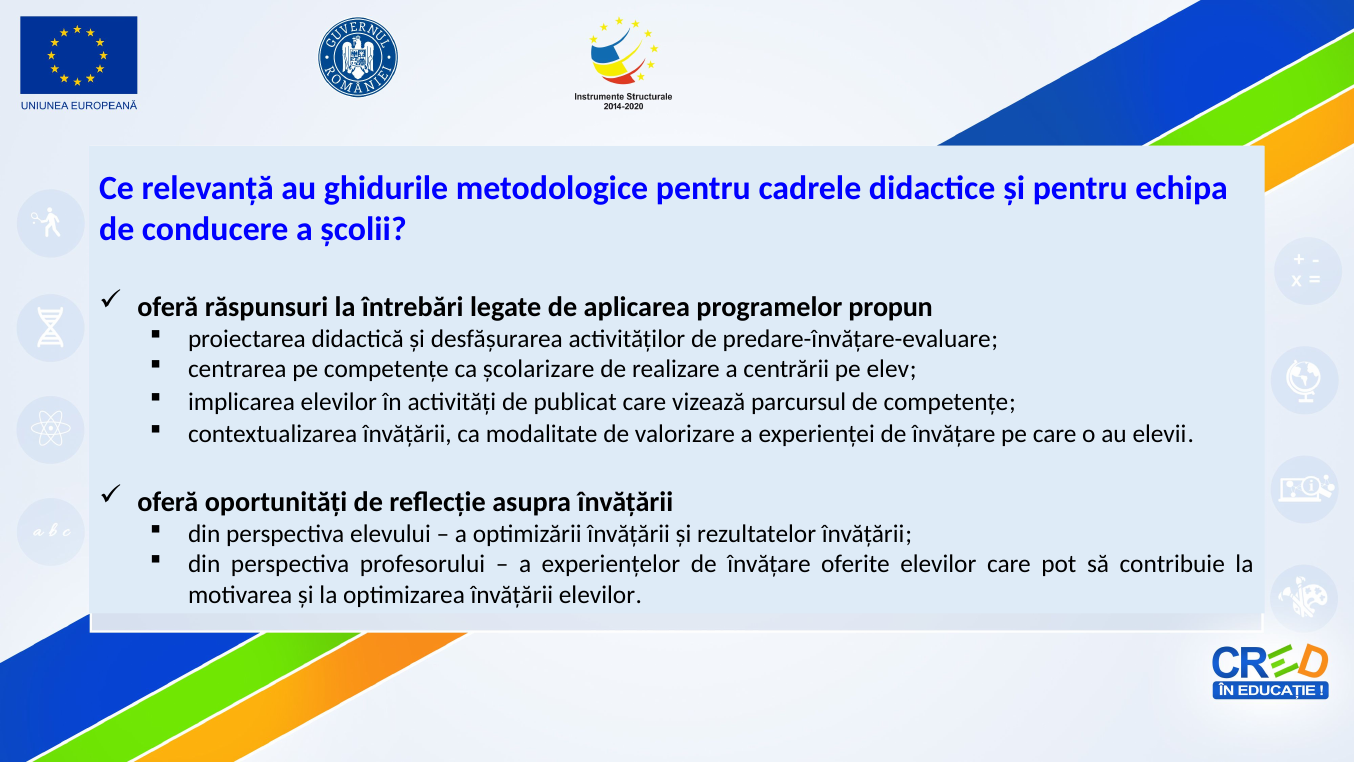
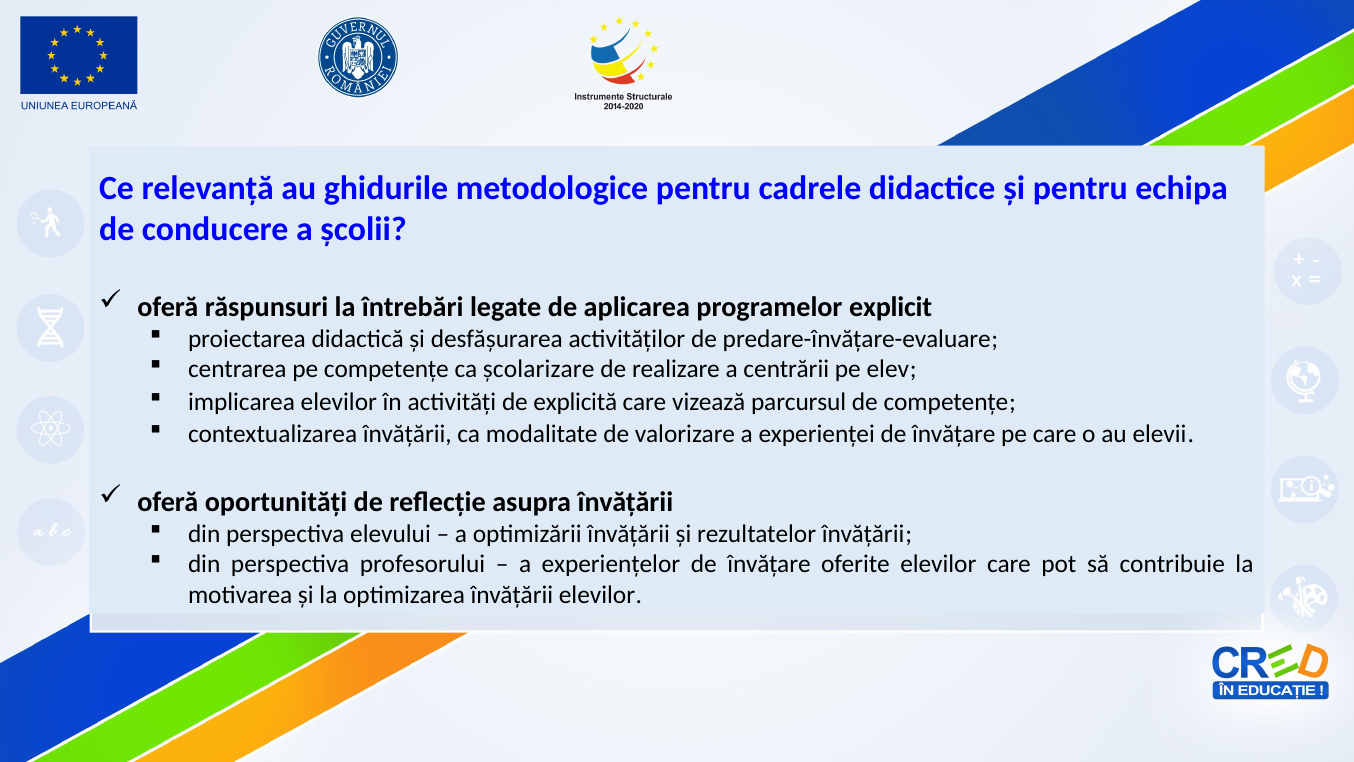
propun: propun -> explicit
publicat: publicat -> explicită
